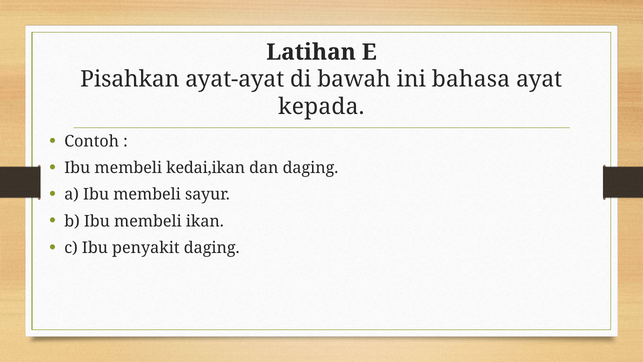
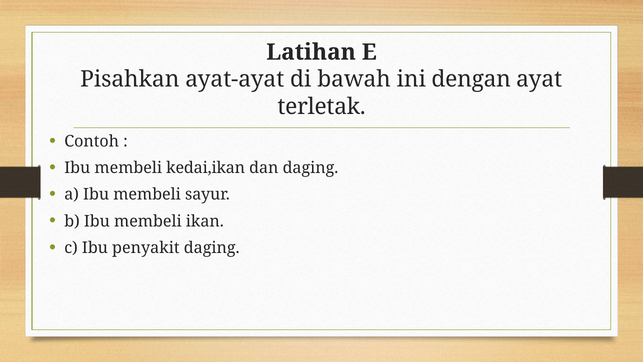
bahasa: bahasa -> dengan
kepada: kepada -> terletak
